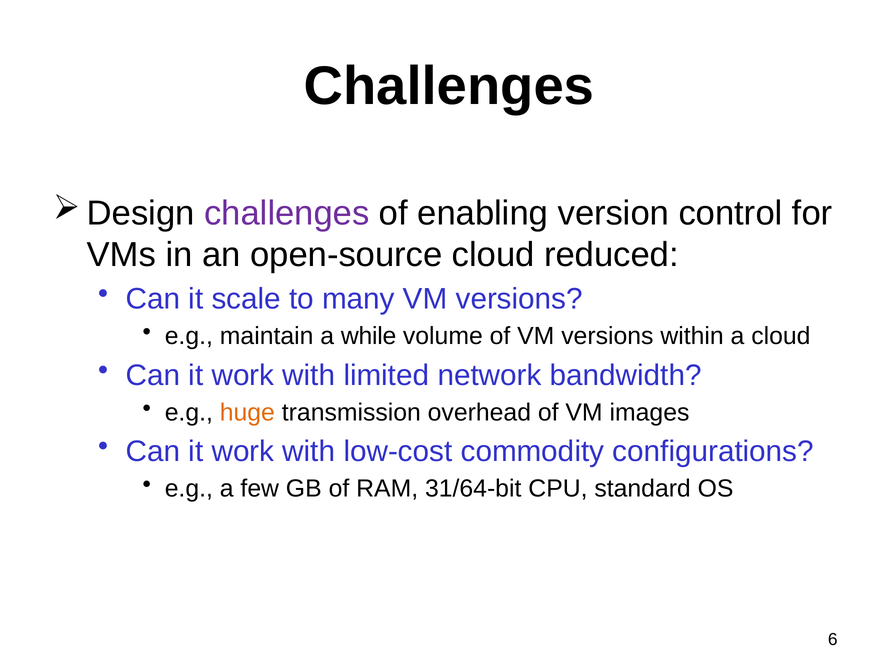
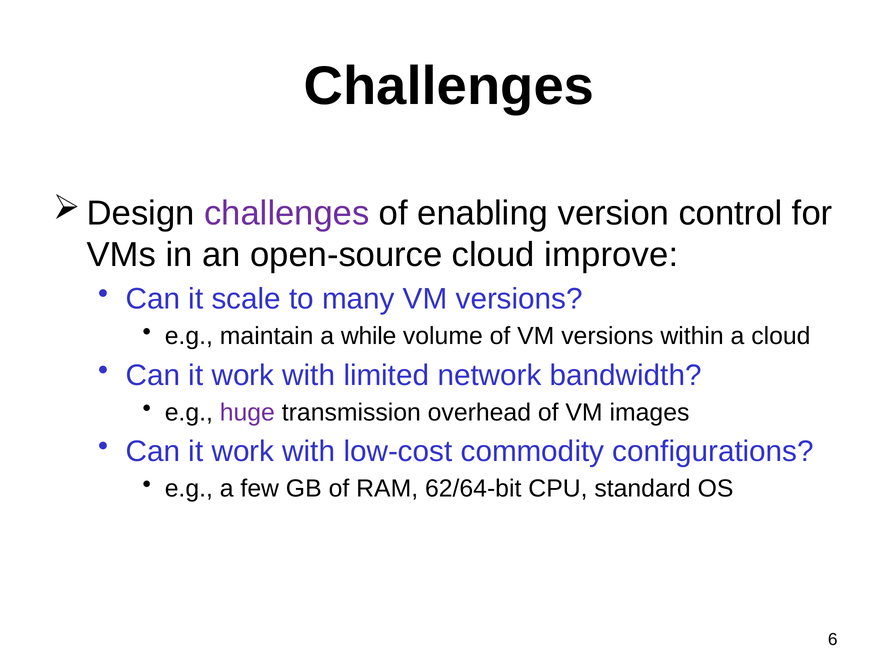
reduced: reduced -> improve
huge colour: orange -> purple
31/64-bit: 31/64-bit -> 62/64-bit
